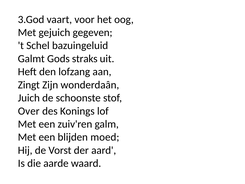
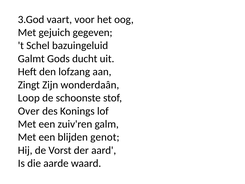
straks: straks -> ducht
Juich: Juich -> Loop
moed: moed -> genot
